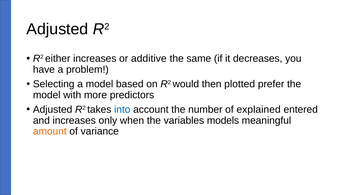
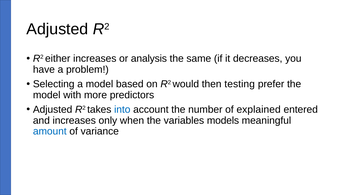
additive: additive -> analysis
plotted: plotted -> testing
amount colour: orange -> blue
